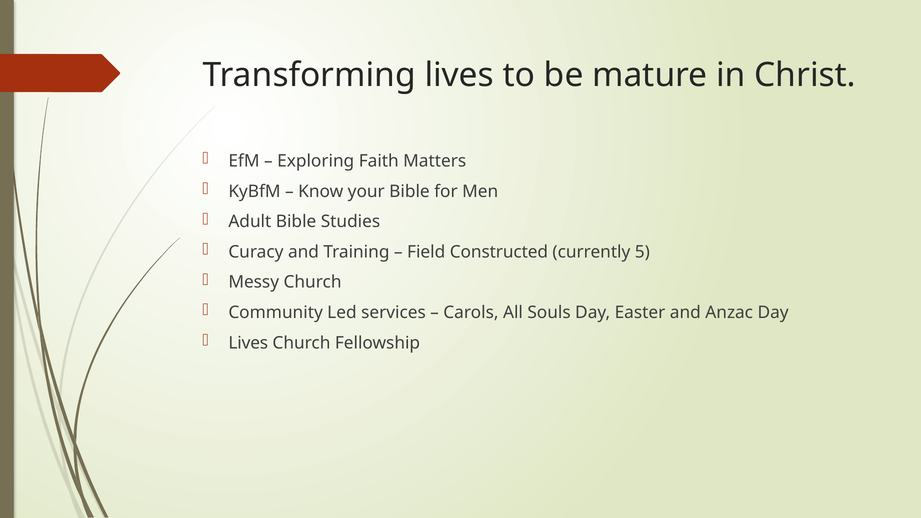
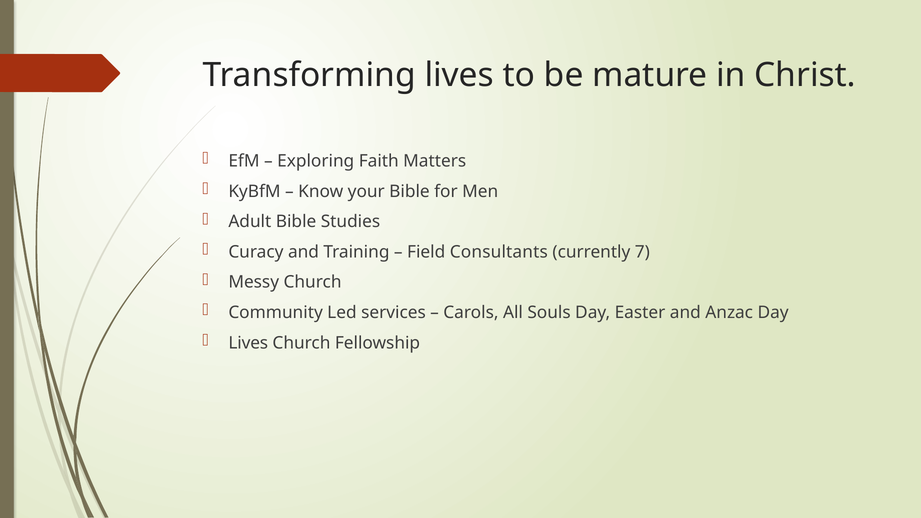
Constructed: Constructed -> Consultants
5: 5 -> 7
